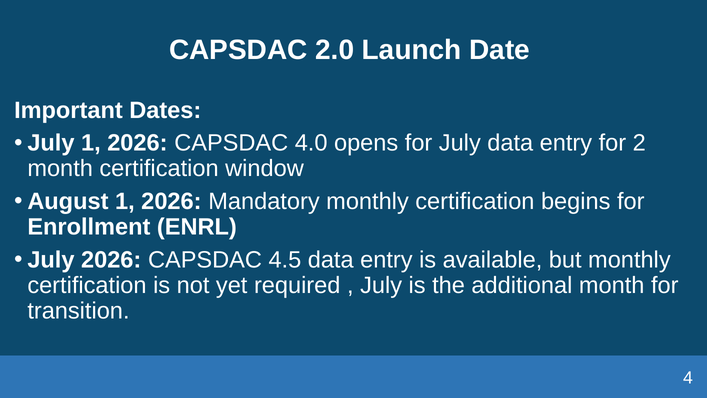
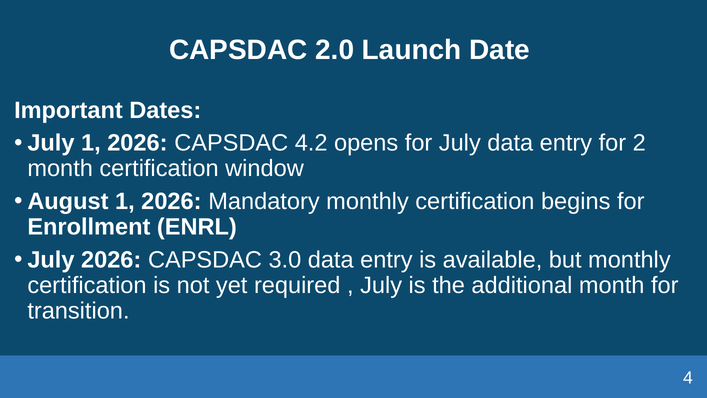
4.0: 4.0 -> 4.2
4.5: 4.5 -> 3.0
